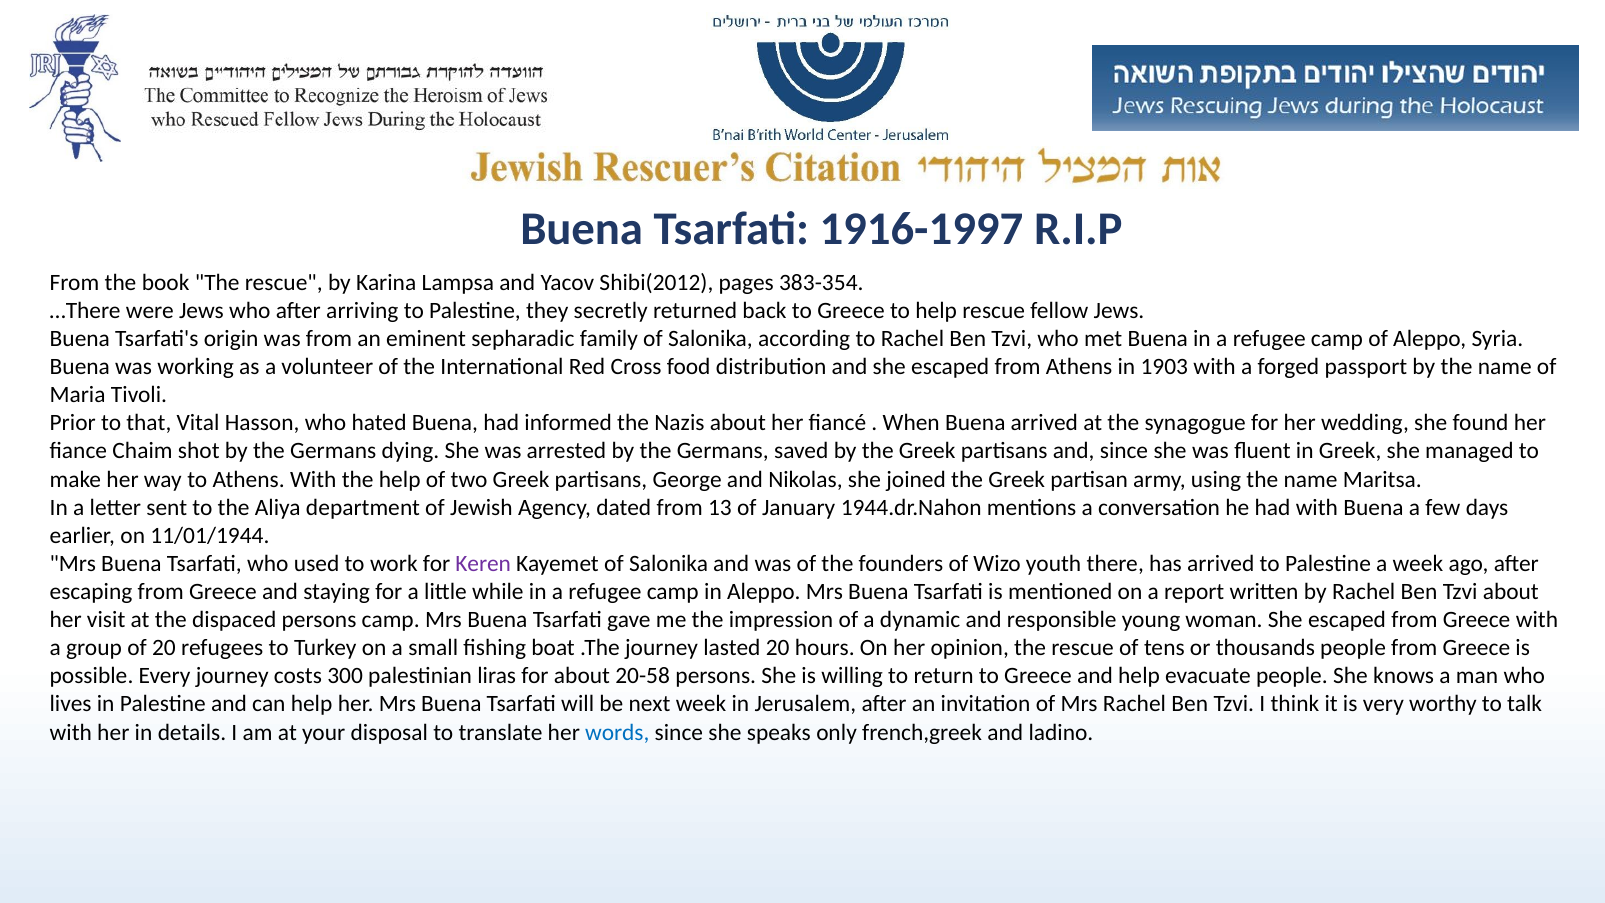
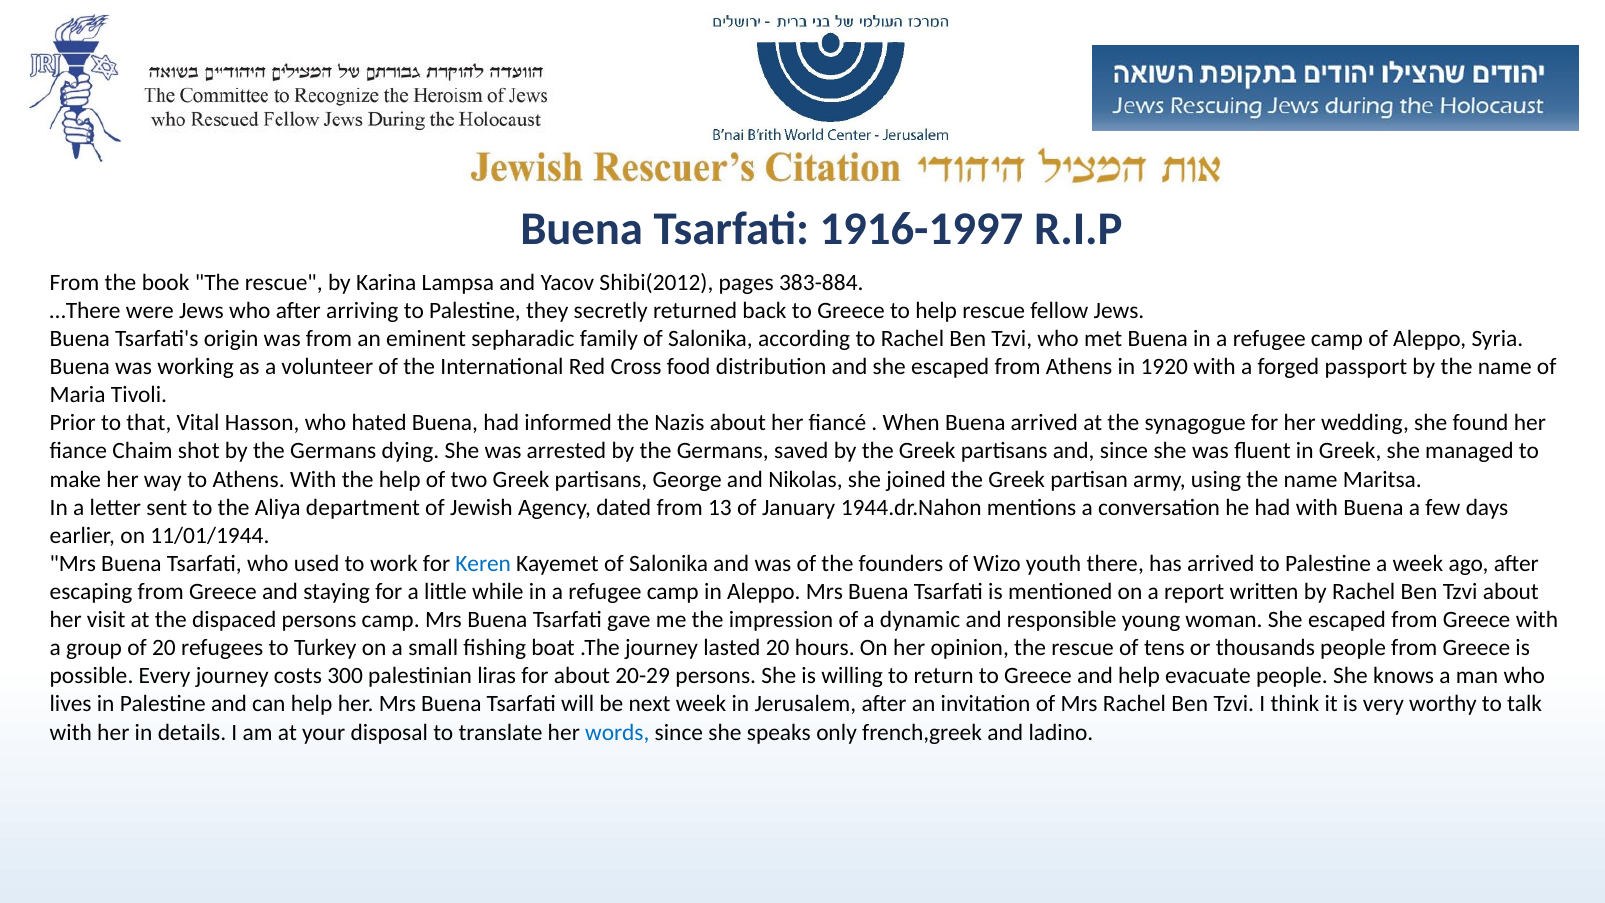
383-354: 383-354 -> 383-884
1903: 1903 -> 1920
Keren colour: purple -> blue
20-58: 20-58 -> 20-29
